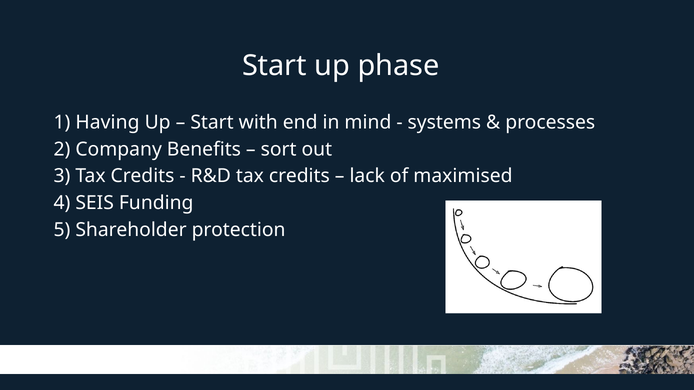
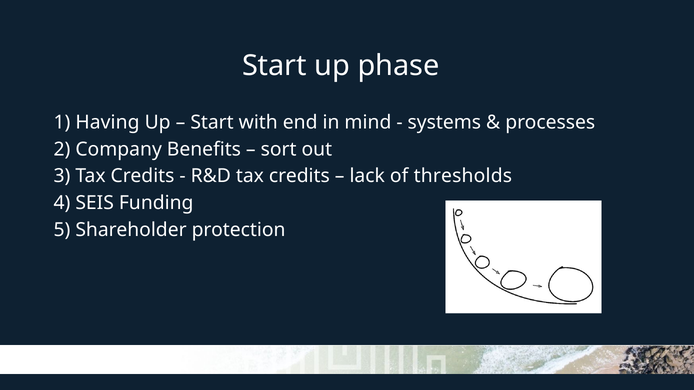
maximised: maximised -> thresholds
